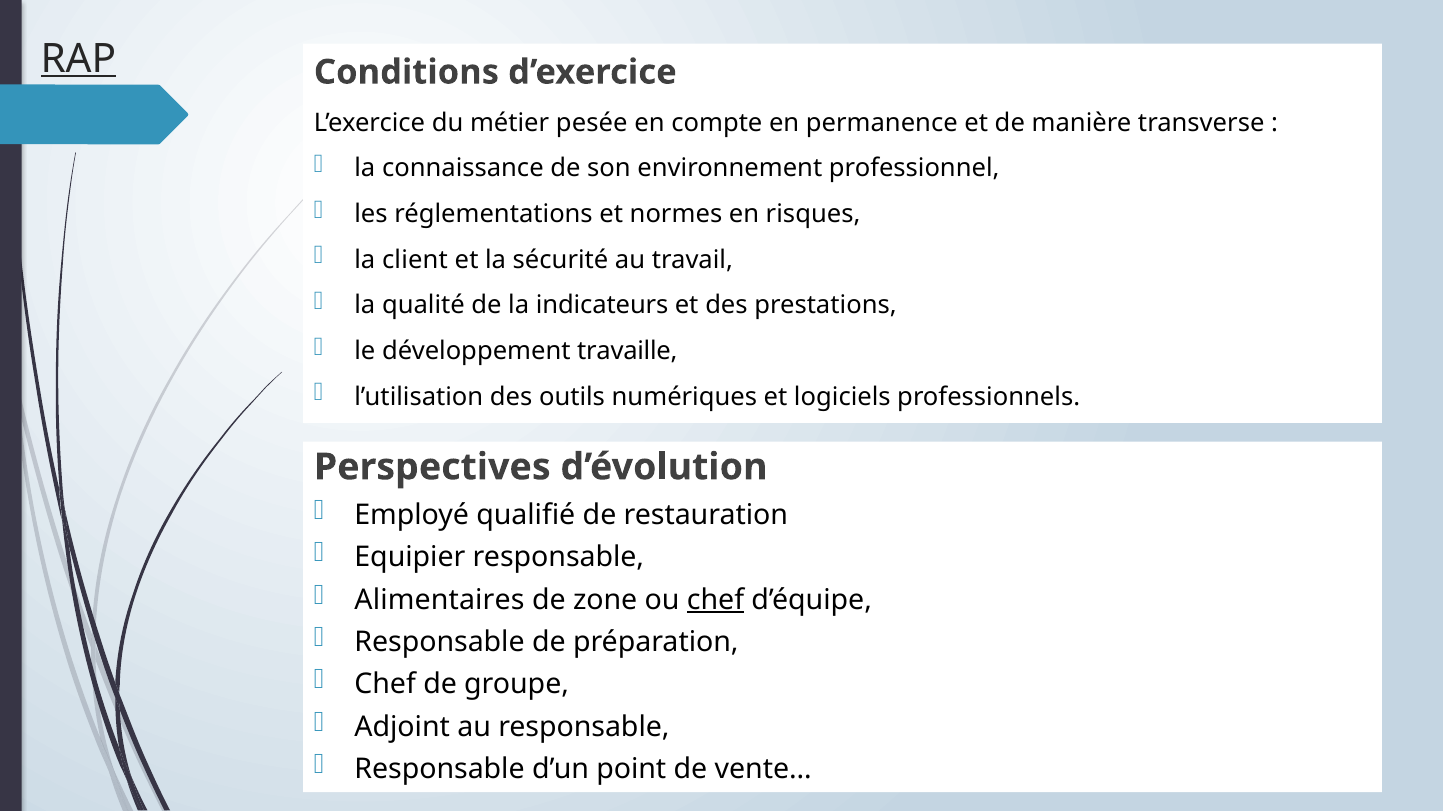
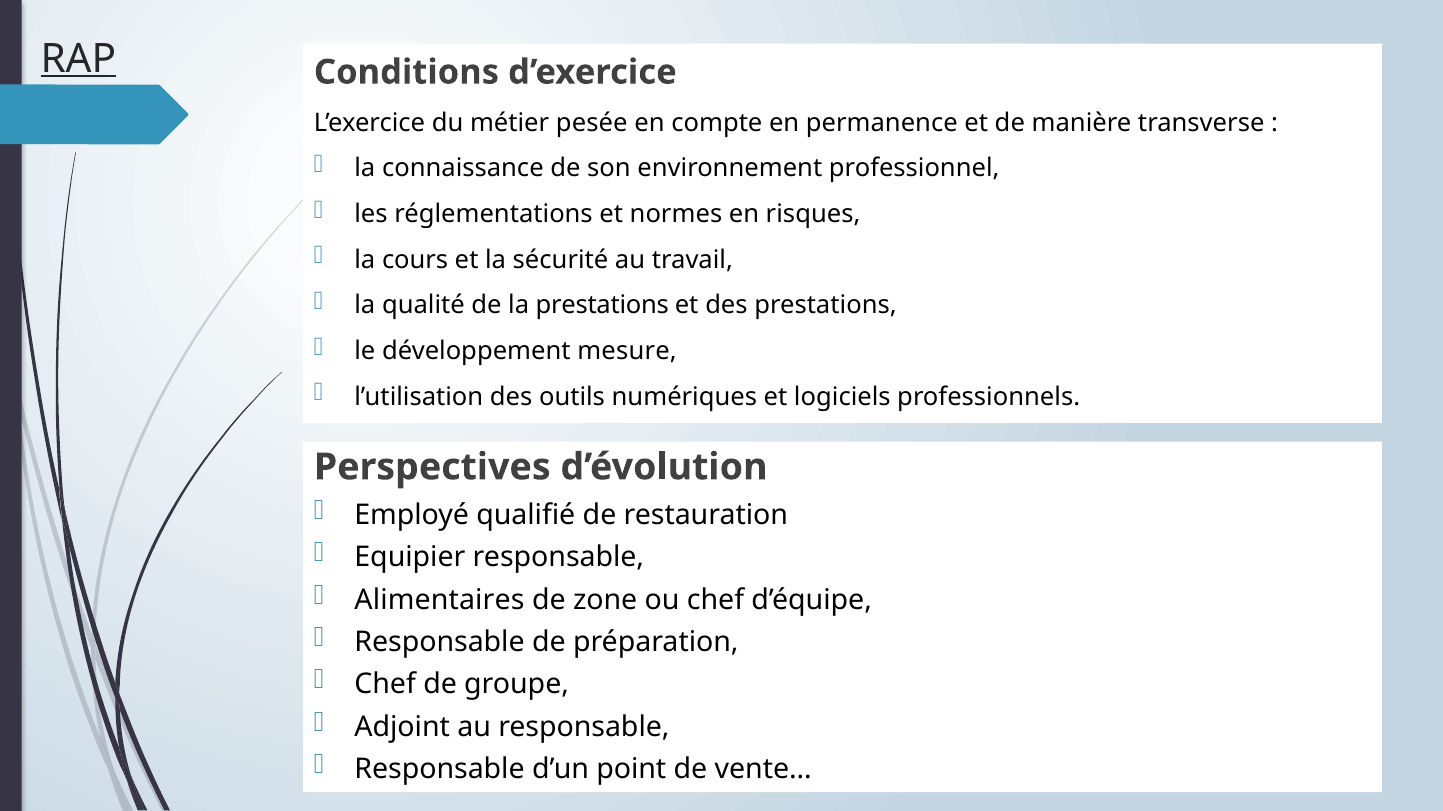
client: client -> cours
la indicateurs: indicateurs -> prestations
travaille: travaille -> mesure
chef at (716, 600) underline: present -> none
